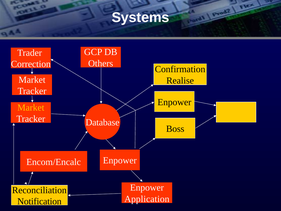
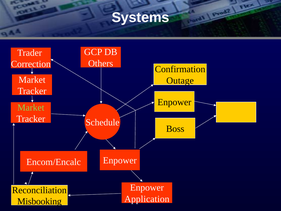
Realise: Realise -> Outage
Market at (31, 107) colour: yellow -> light green
Database: Database -> Schedule
Notification: Notification -> Misbooking
